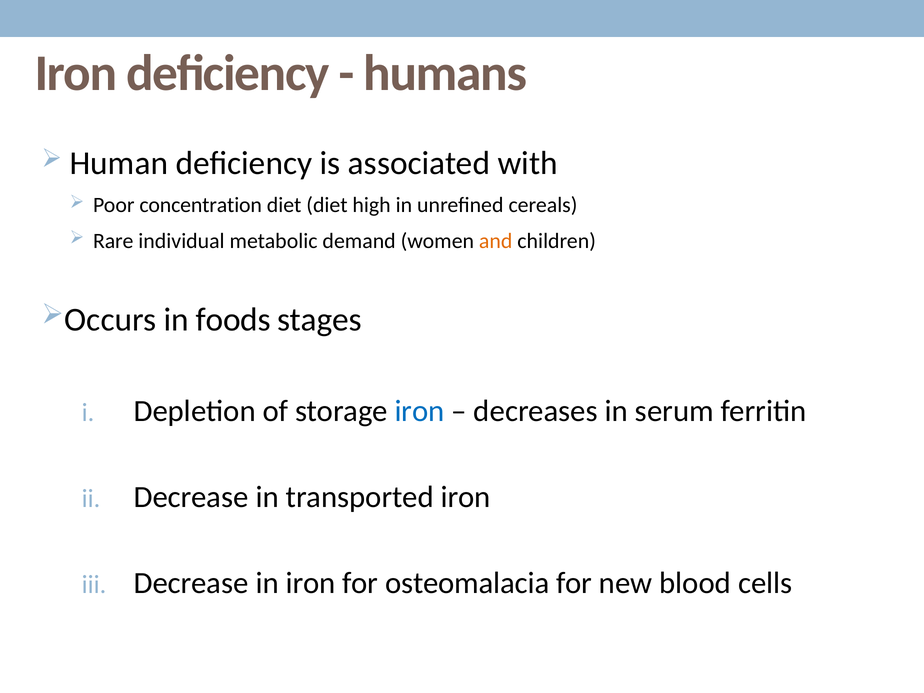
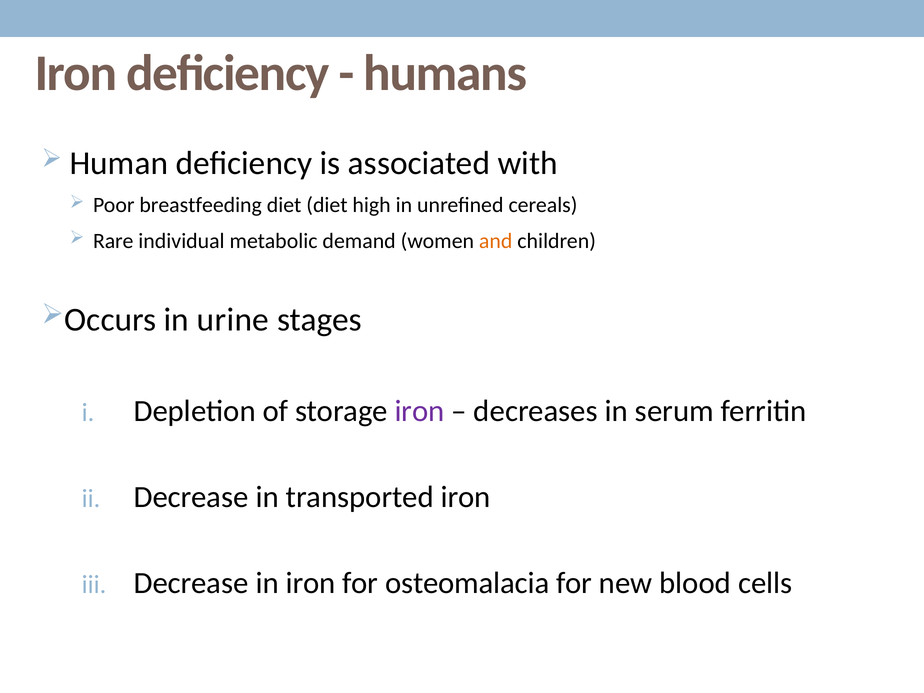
concentration: concentration -> breastfeeding
foods: foods -> urine
iron at (419, 411) colour: blue -> purple
